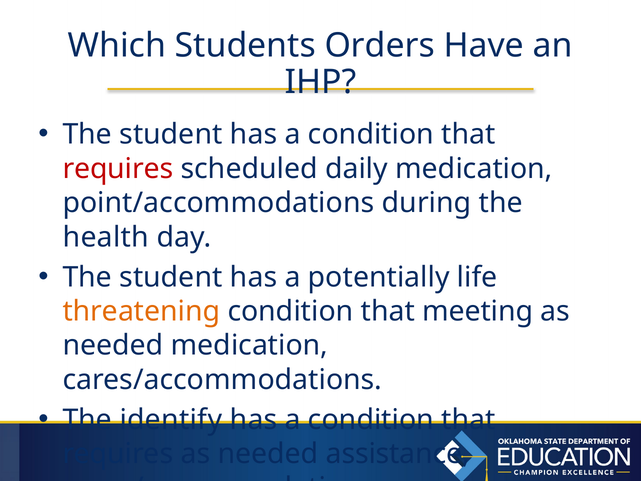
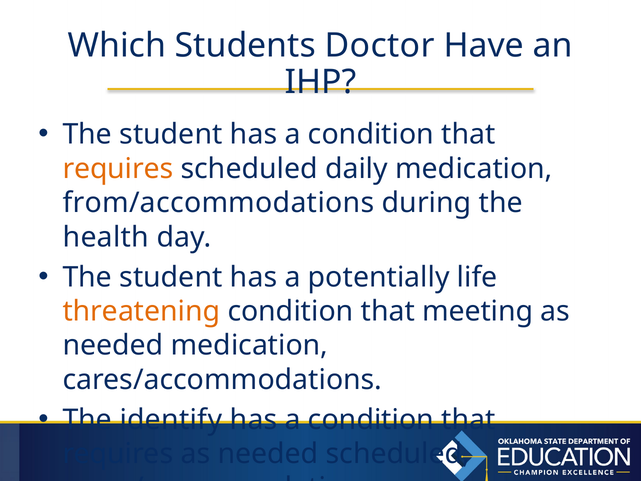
Orders: Orders -> Doctor
requires at (118, 169) colour: red -> orange
point/accommodations: point/accommodations -> from/accommodations
needed assistance: assistance -> scheduled
